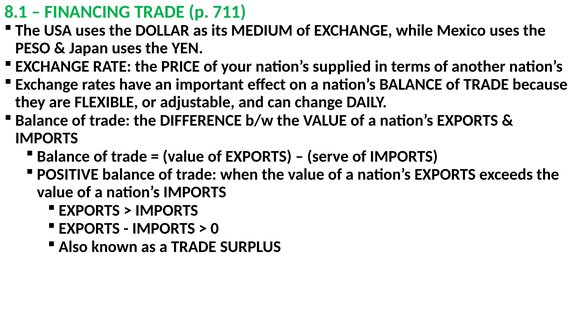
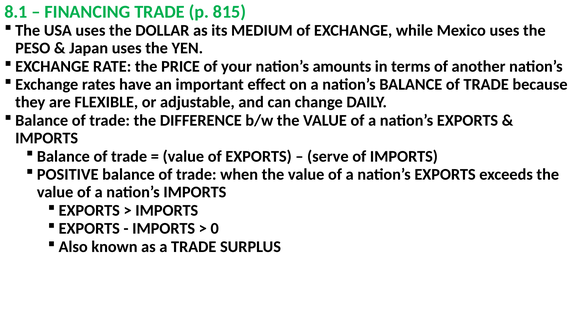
711: 711 -> 815
supplied: supplied -> amounts
